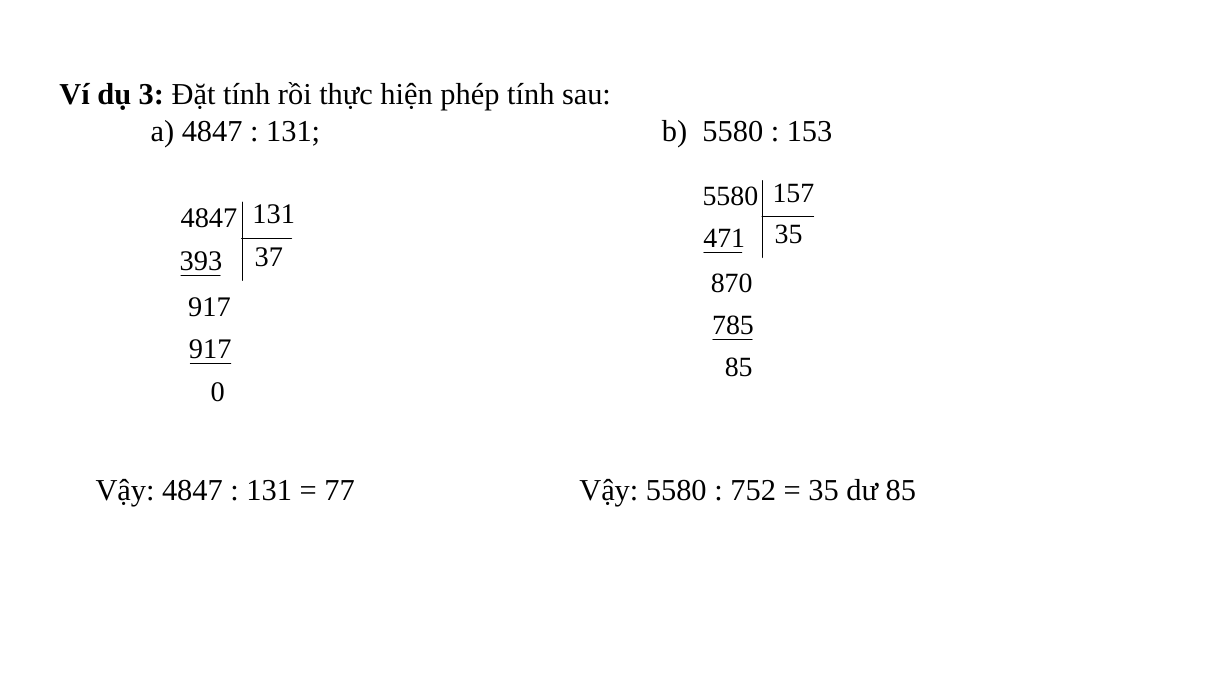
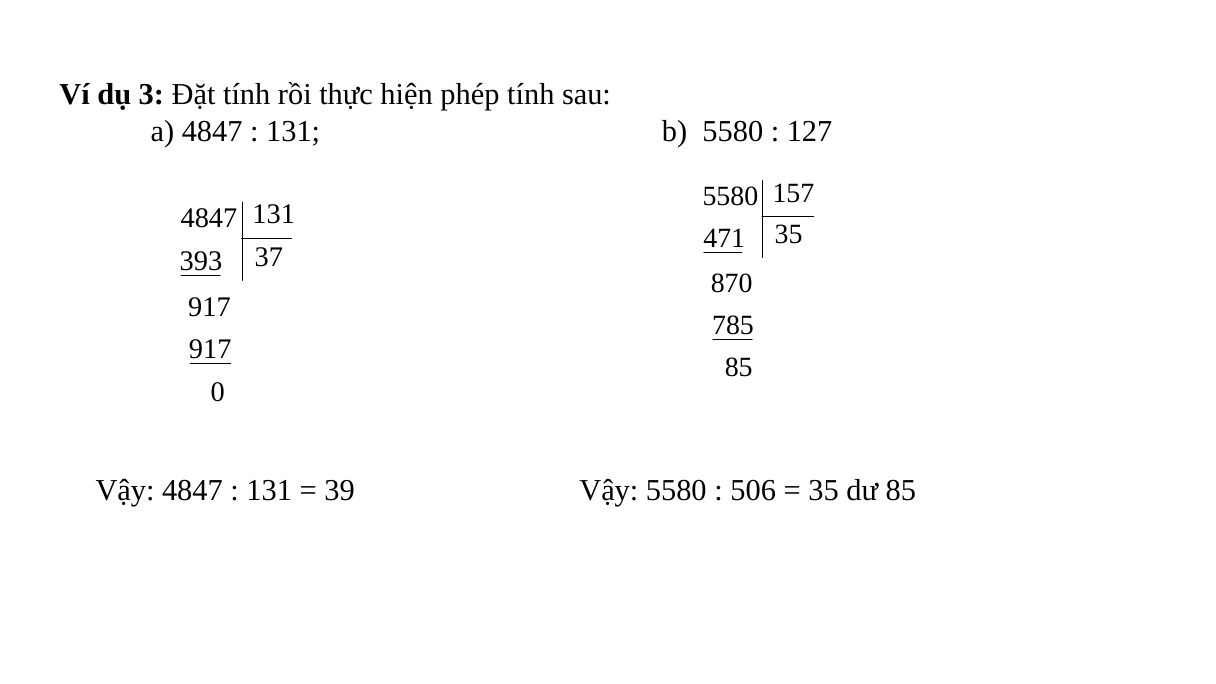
153: 153 -> 127
77: 77 -> 39
752: 752 -> 506
